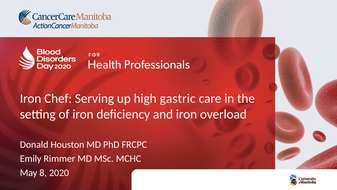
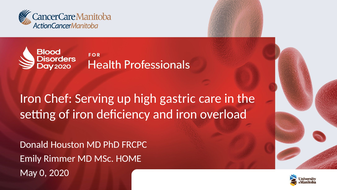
MCHC: MCHC -> HOME
8: 8 -> 0
